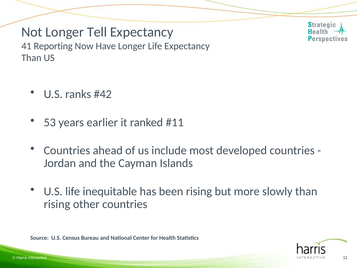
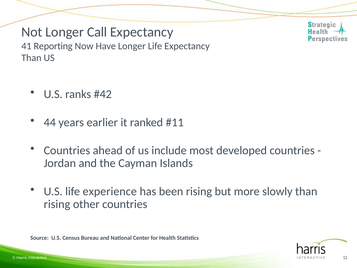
Tell: Tell -> Call
53: 53 -> 44
inequitable: inequitable -> experience
